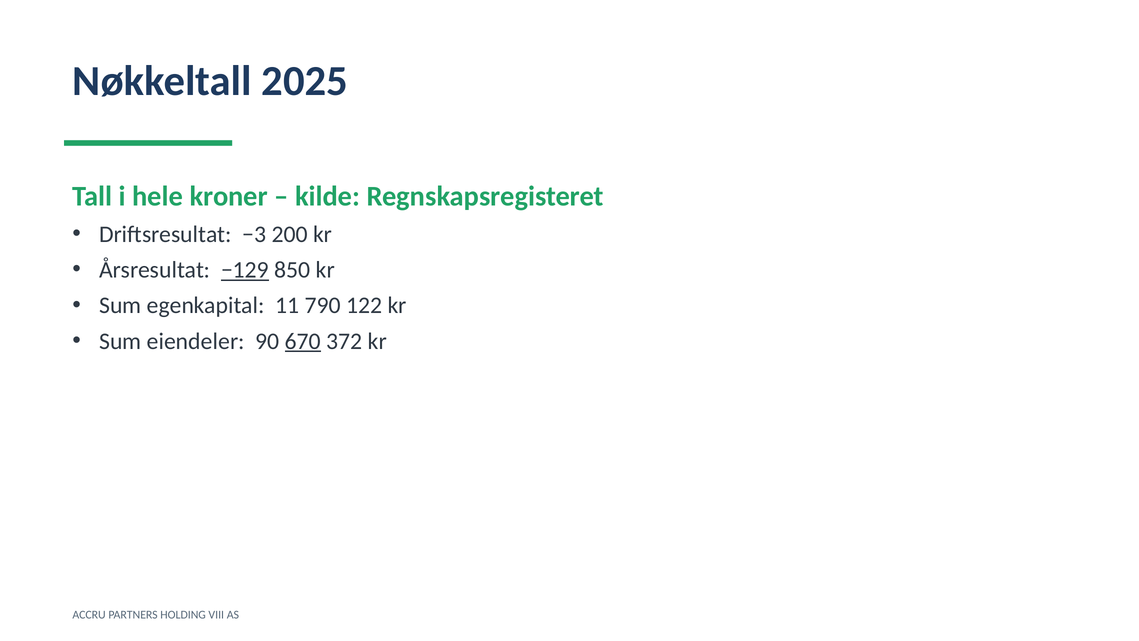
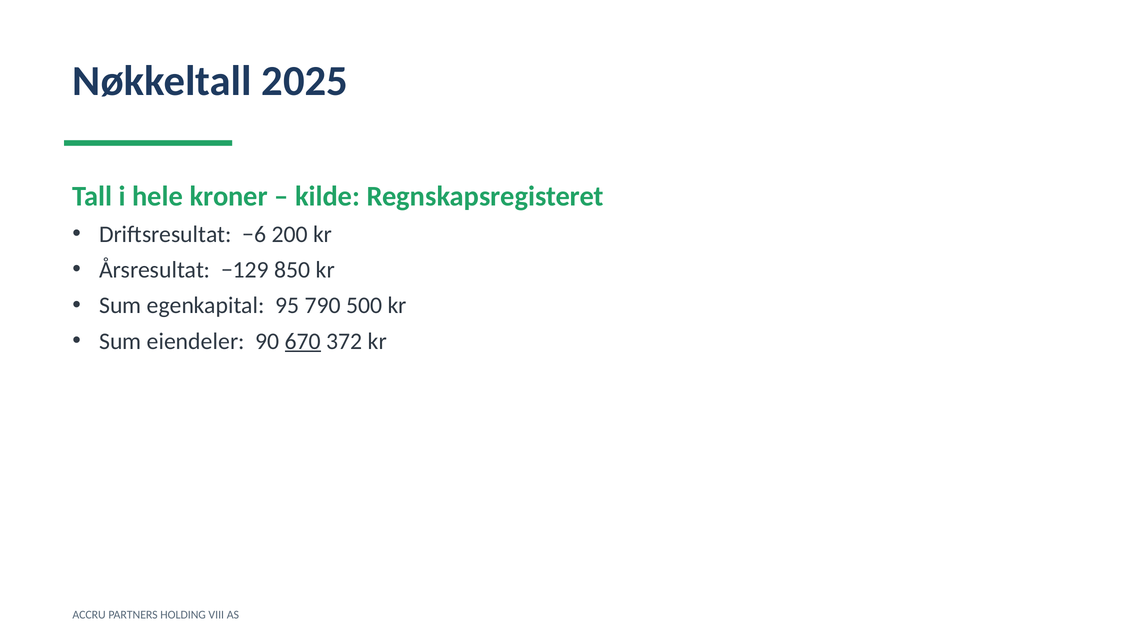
−3: −3 -> −6
−129 underline: present -> none
11: 11 -> 95
122: 122 -> 500
